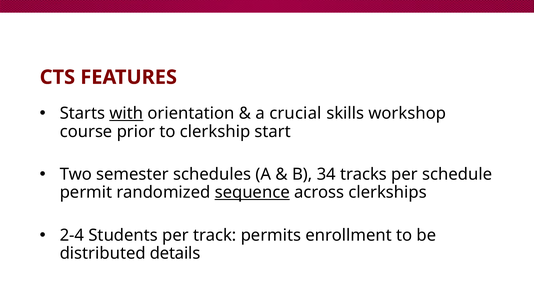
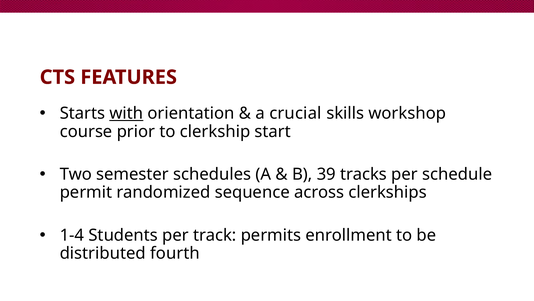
34: 34 -> 39
sequence underline: present -> none
2-4: 2-4 -> 1-4
details: details -> fourth
